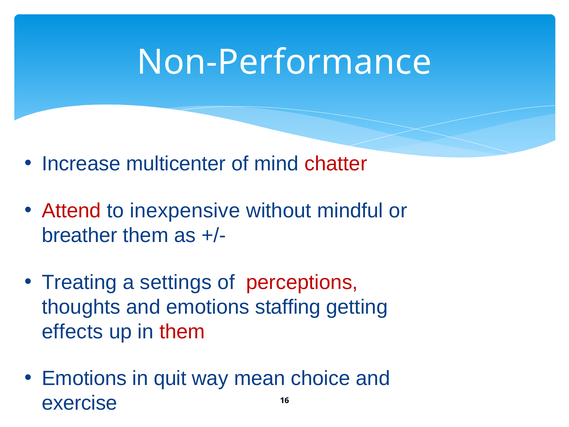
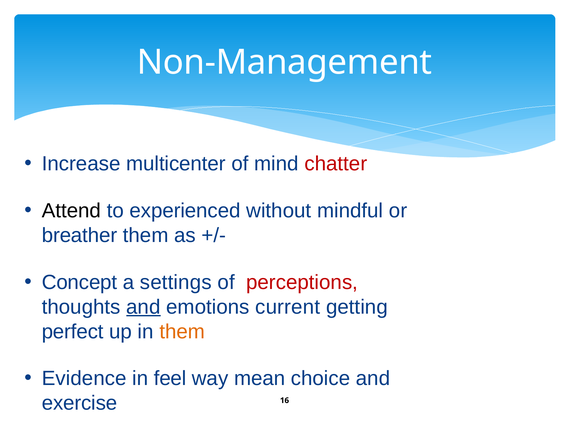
Non-Performance: Non-Performance -> Non-Management
Attend colour: red -> black
inexpensive: inexpensive -> experienced
Treating: Treating -> Concept
and at (143, 307) underline: none -> present
staffing: staffing -> current
effects: effects -> perfect
them at (182, 331) colour: red -> orange
Emotions at (84, 378): Emotions -> Evidence
quit: quit -> feel
